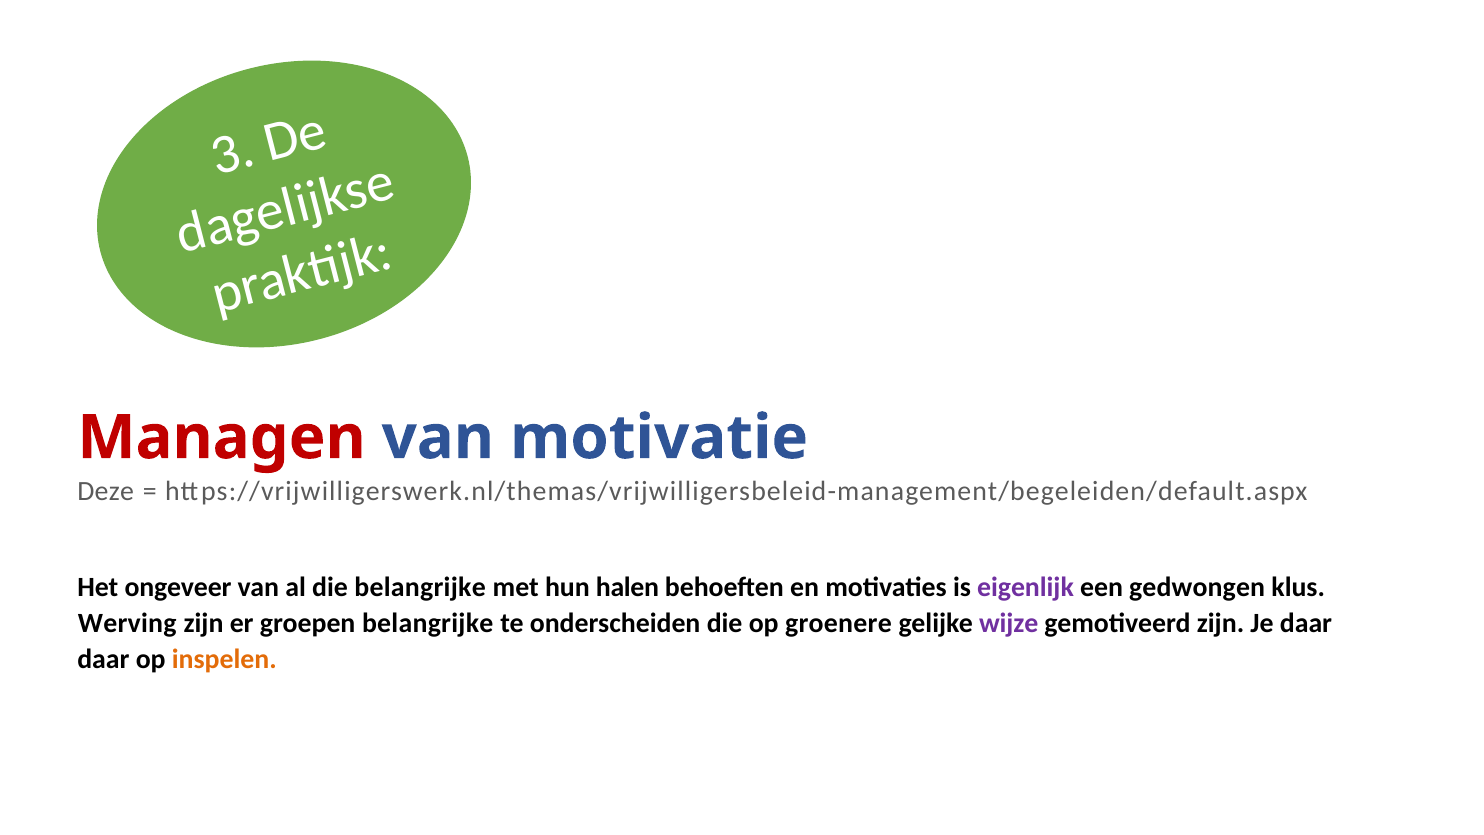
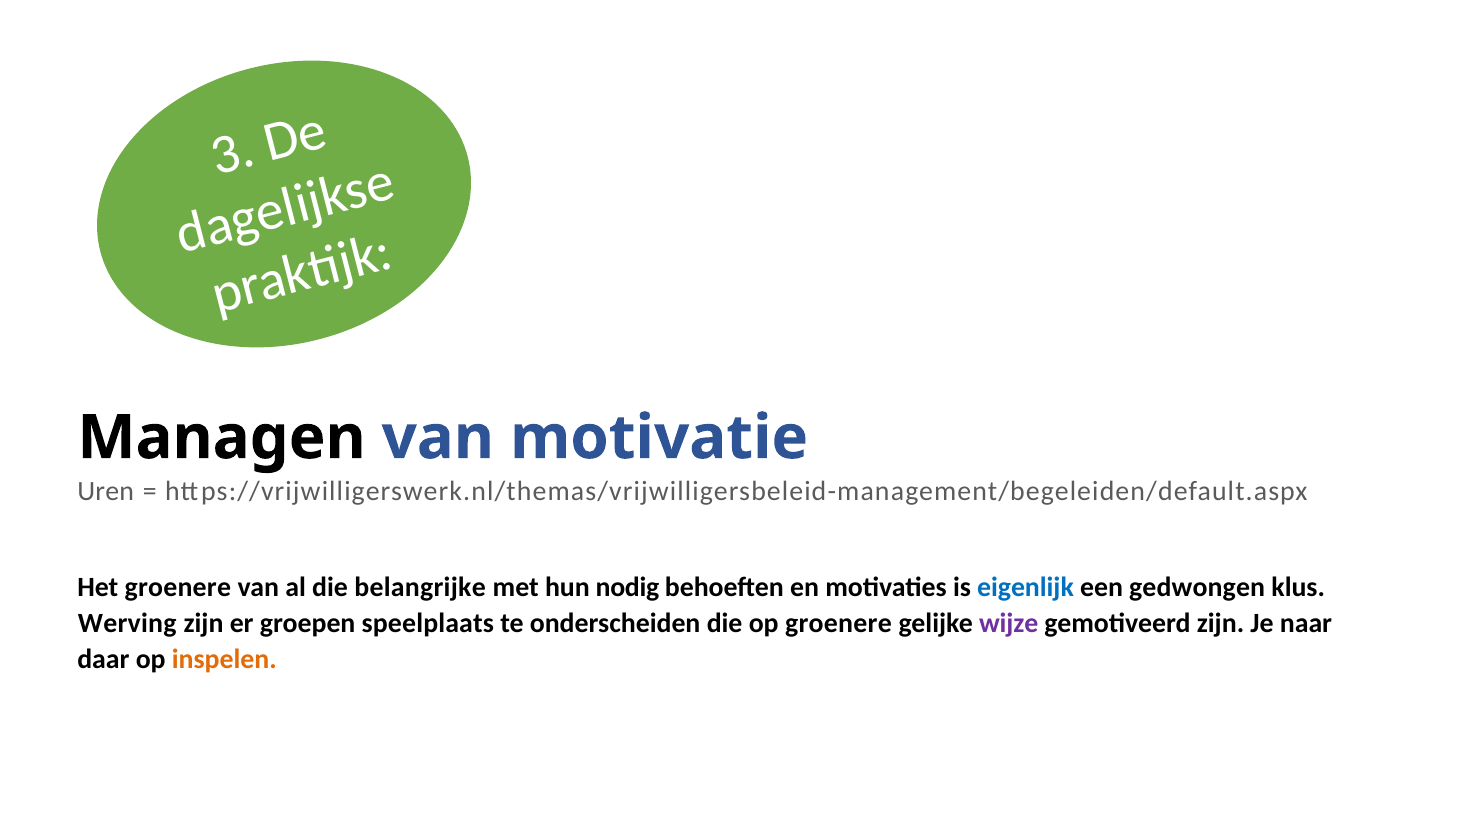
Managen colour: red -> black
Deze: Deze -> Uren
Het ongeveer: ongeveer -> groenere
halen: halen -> nodig
eigenlijk colour: purple -> blue
groepen belangrijke: belangrijke -> speelplaats
Je daar: daar -> naar
